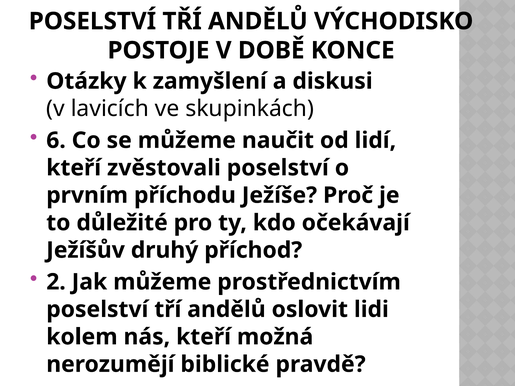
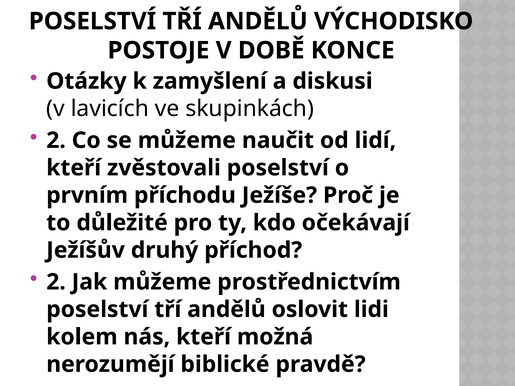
6 at (56, 140): 6 -> 2
